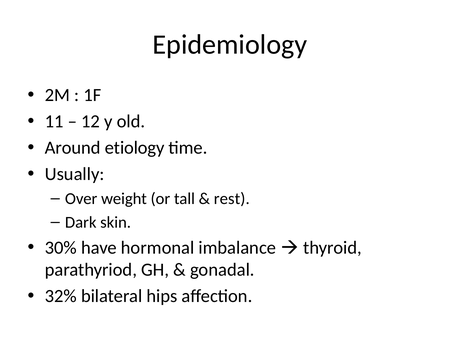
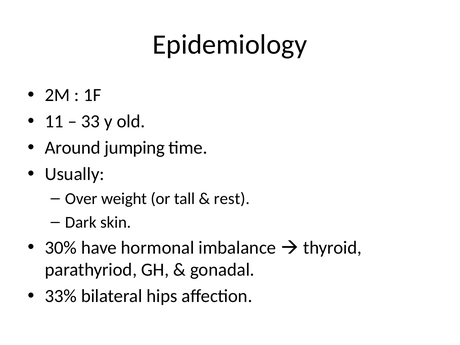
12: 12 -> 33
etiology: etiology -> jumping
32%: 32% -> 33%
